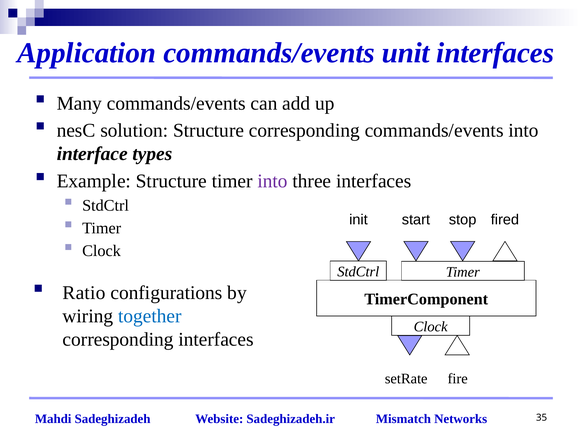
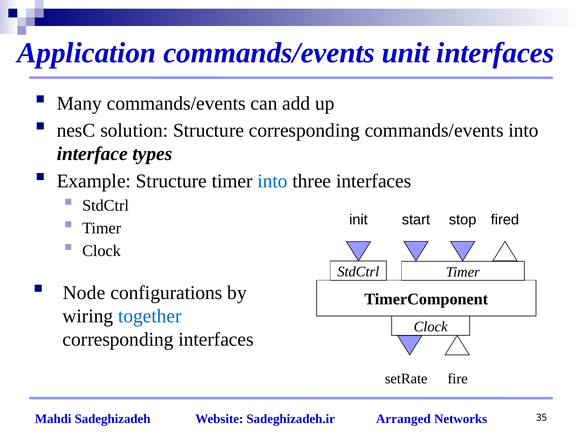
into at (273, 181) colour: purple -> blue
Ratio: Ratio -> Node
Mismatch: Mismatch -> Arranged
